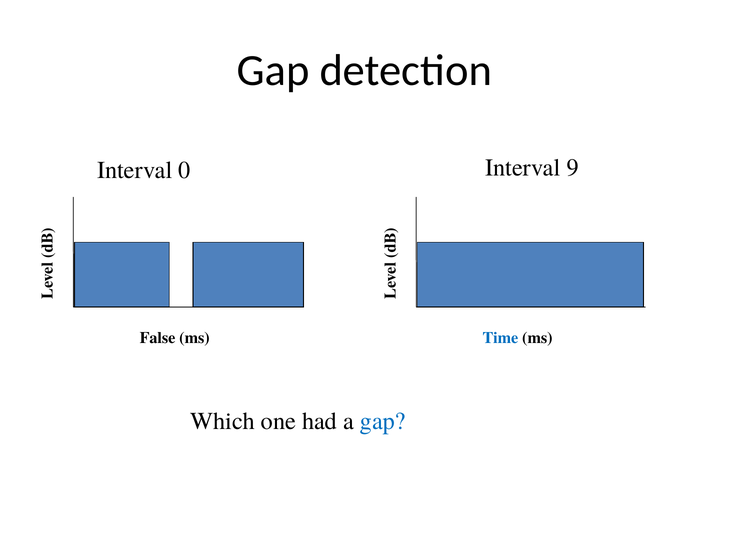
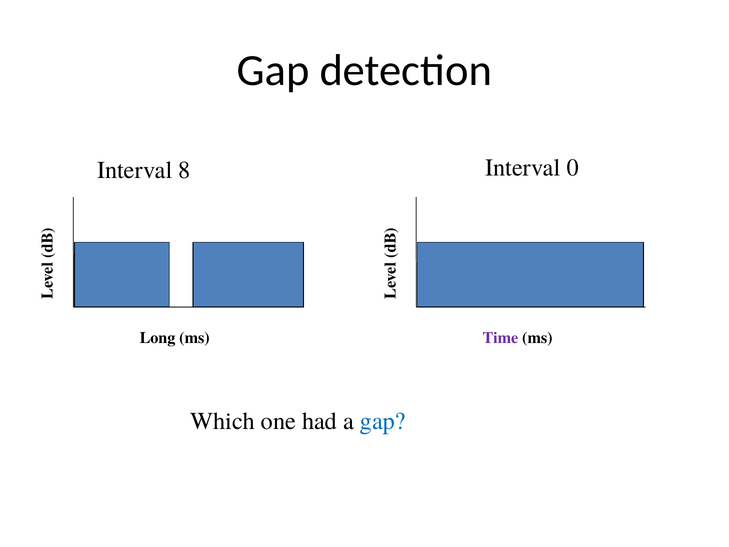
0: 0 -> 8
9: 9 -> 0
False: False -> Long
Time colour: blue -> purple
